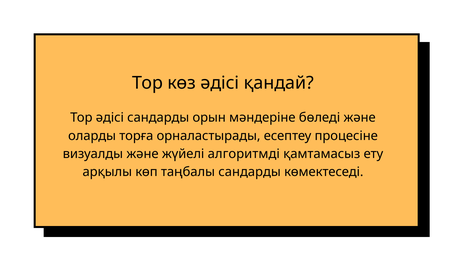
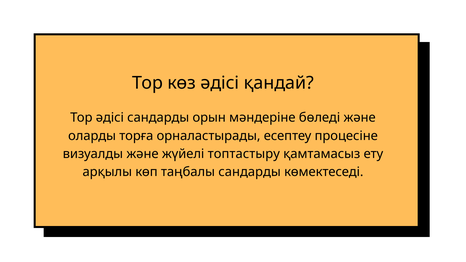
алгоритмді: алгоритмді -> топтастыру
